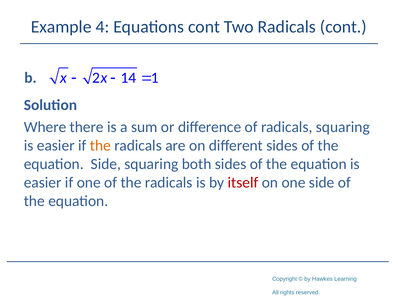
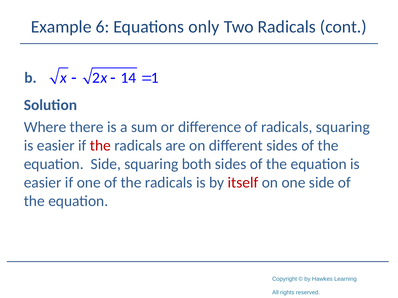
4: 4 -> 6
Equations cont: cont -> only
the at (100, 146) colour: orange -> red
